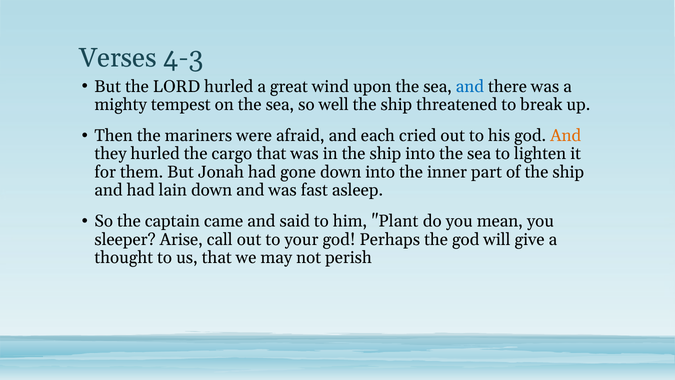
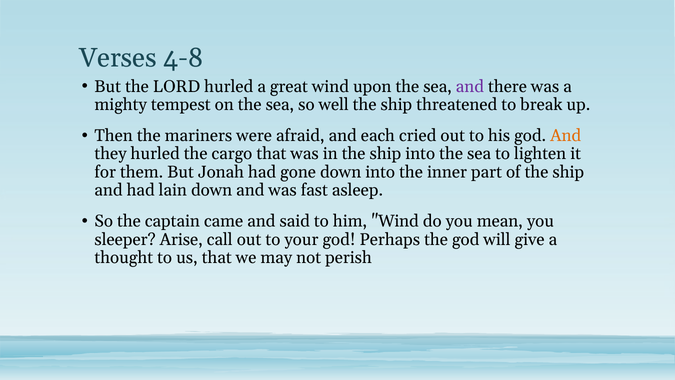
4-3: 4-3 -> 4-8
and at (470, 86) colour: blue -> purple
him Plant: Plant -> Wind
